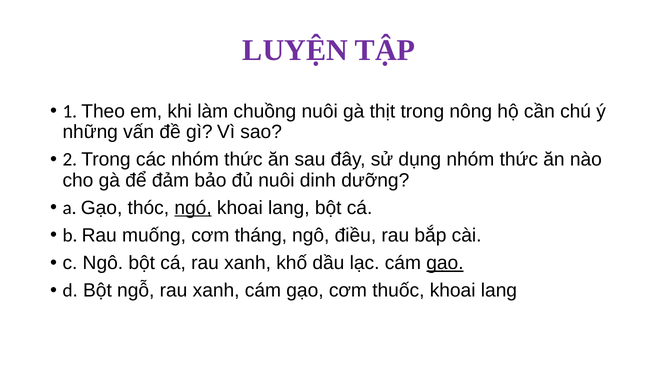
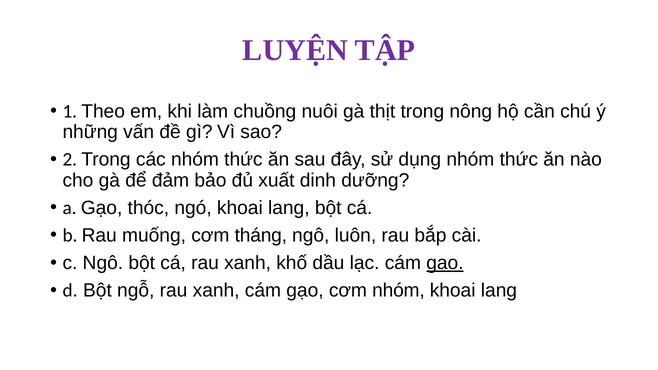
đủ nuôi: nuôi -> xuất
ngó underline: present -> none
điều: điều -> luôn
cơm thuốc: thuốc -> nhóm
